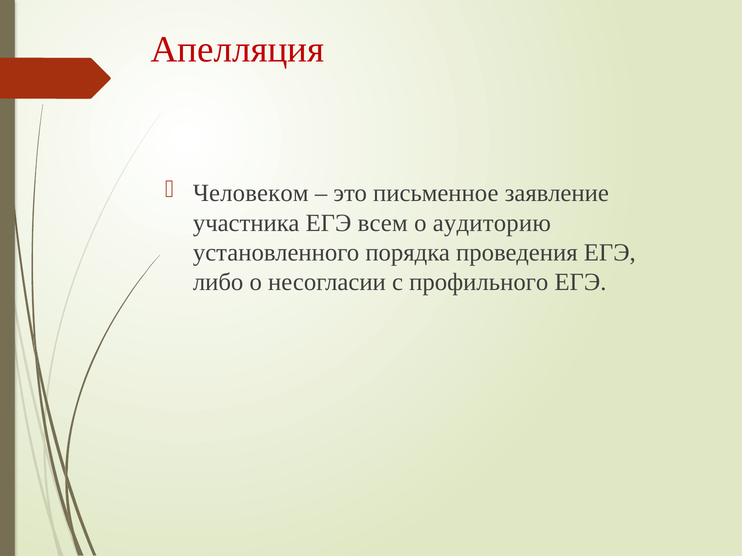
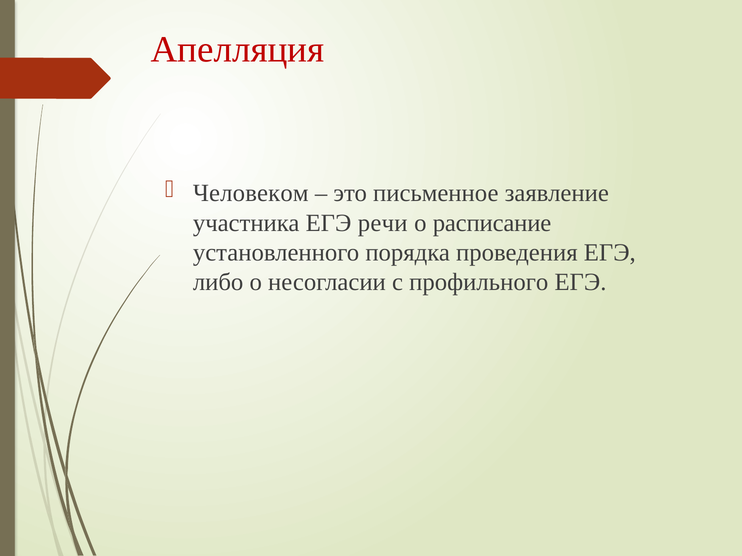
всем: всем -> речи
аудиторию: аудиторию -> расписание
